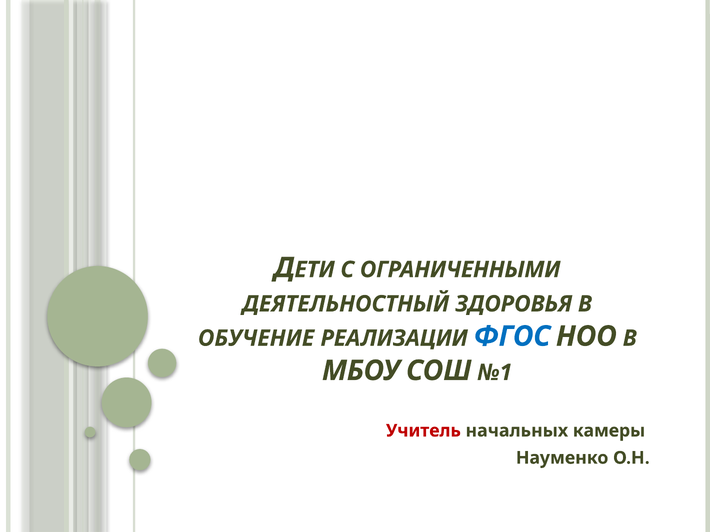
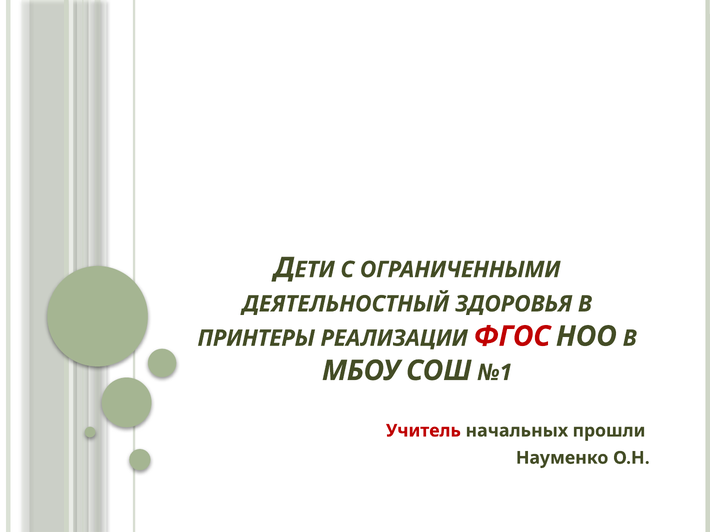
ОБУЧЕНИЕ: ОБУЧЕНИЕ -> ПРИНТЕРЫ
ФГОС colour: blue -> red
камеры: камеры -> прошли
